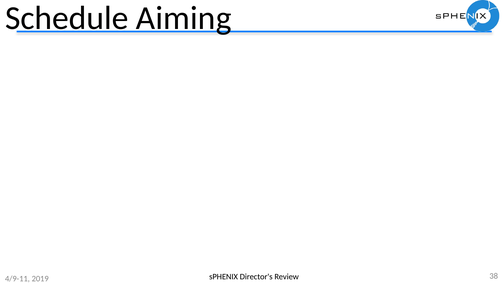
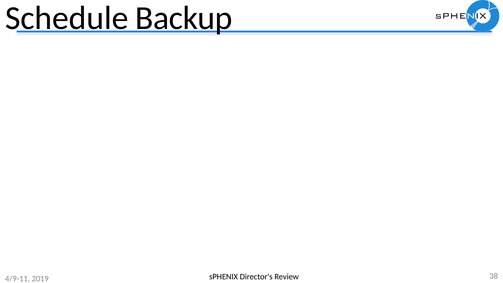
Aiming: Aiming -> Backup
